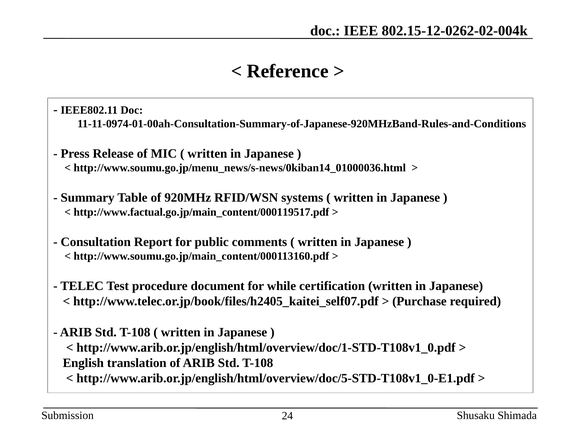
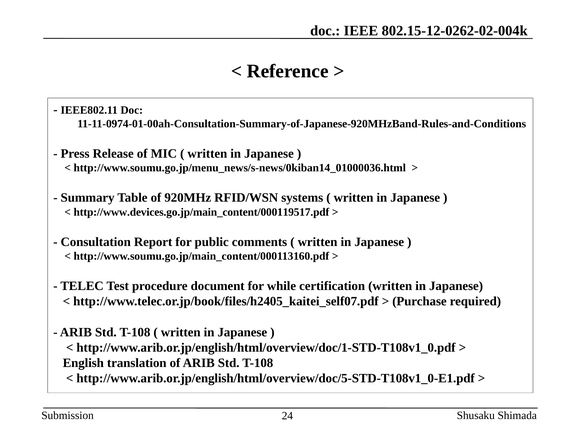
http://www.factual.go.jp/main_content/000119517.pdf: http://www.factual.go.jp/main_content/000119517.pdf -> http://www.devices.go.jp/main_content/000119517.pdf
